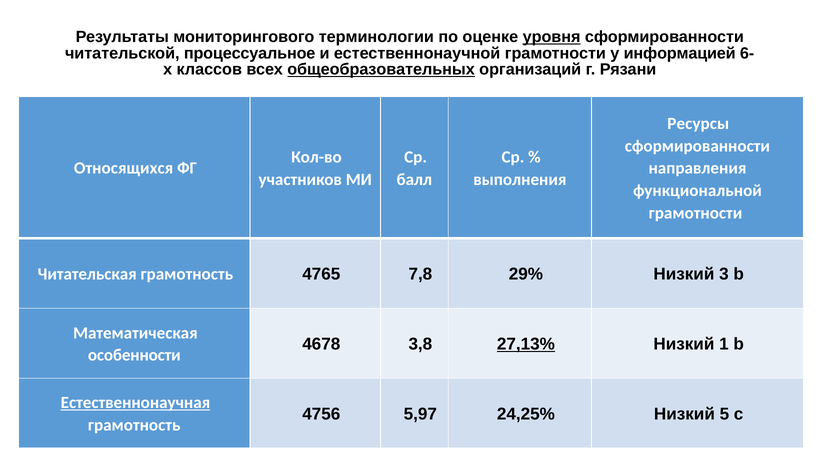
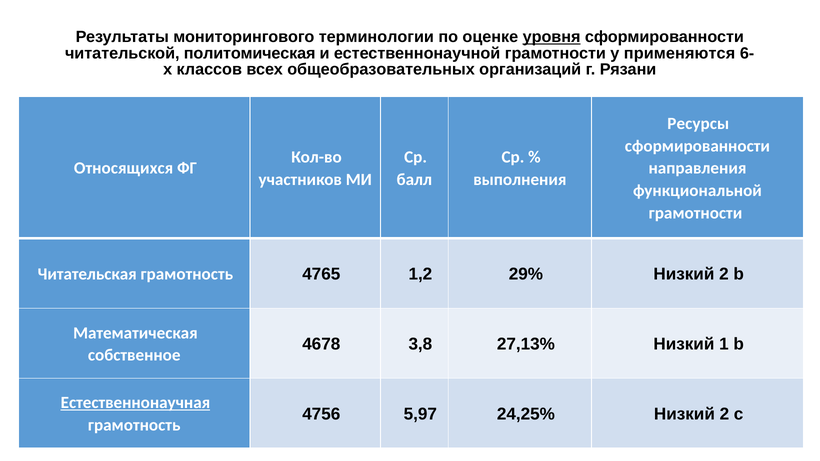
процессуальное: процессуальное -> политомическая
информацией: информацией -> применяются
общеобразовательных underline: present -> none
7,8: 7,8 -> 1,2
29% Низкий 3: 3 -> 2
27,13% underline: present -> none
особенности: особенности -> собственное
24,25% Низкий 5: 5 -> 2
